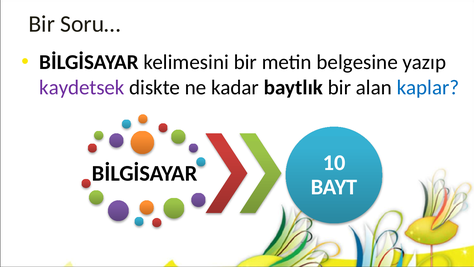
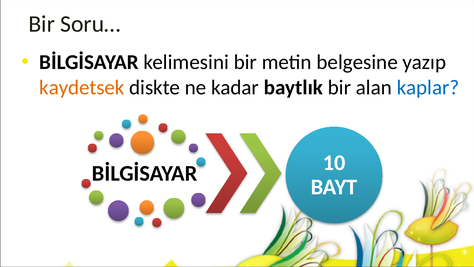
kaydetsek colour: purple -> orange
